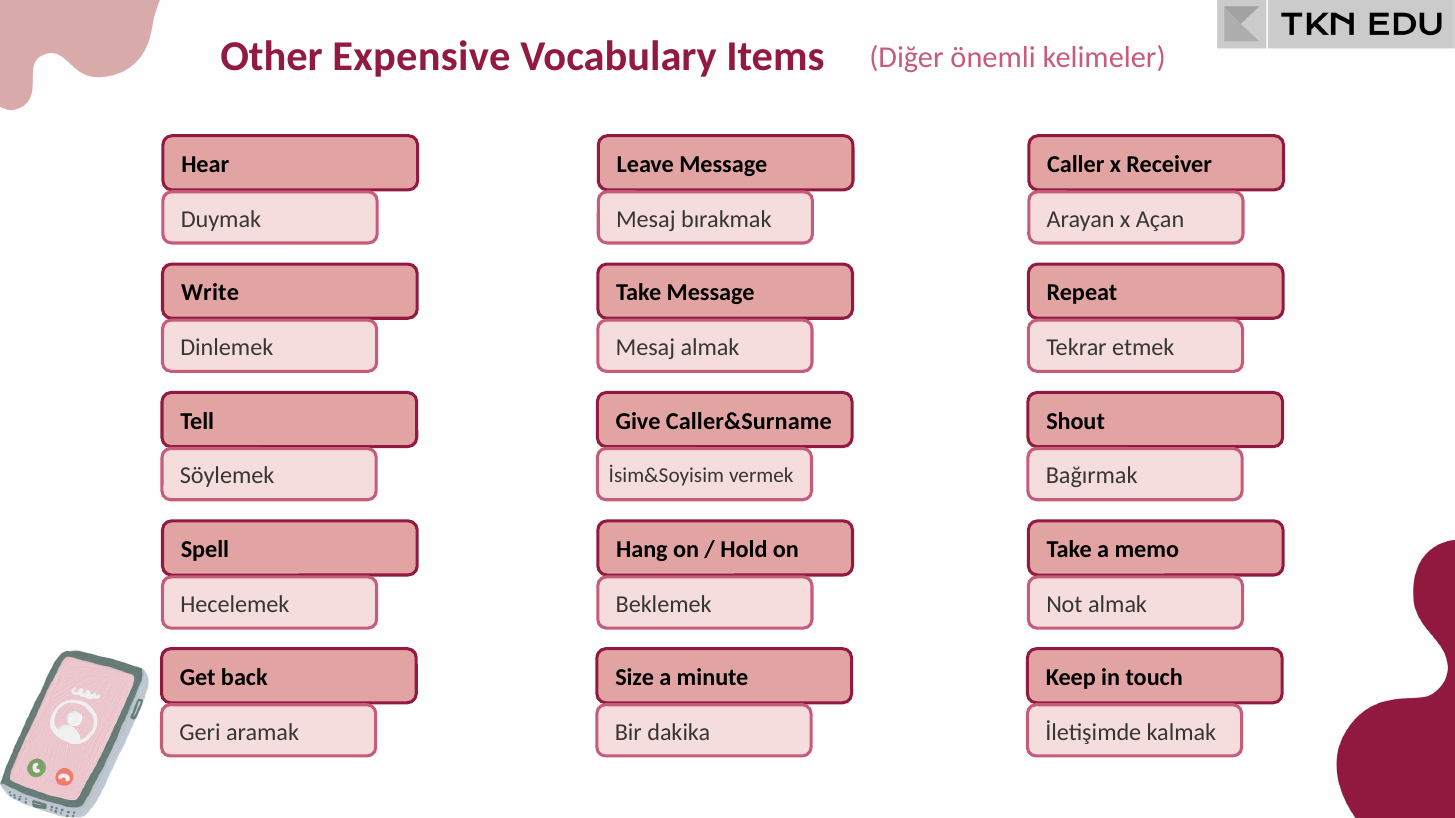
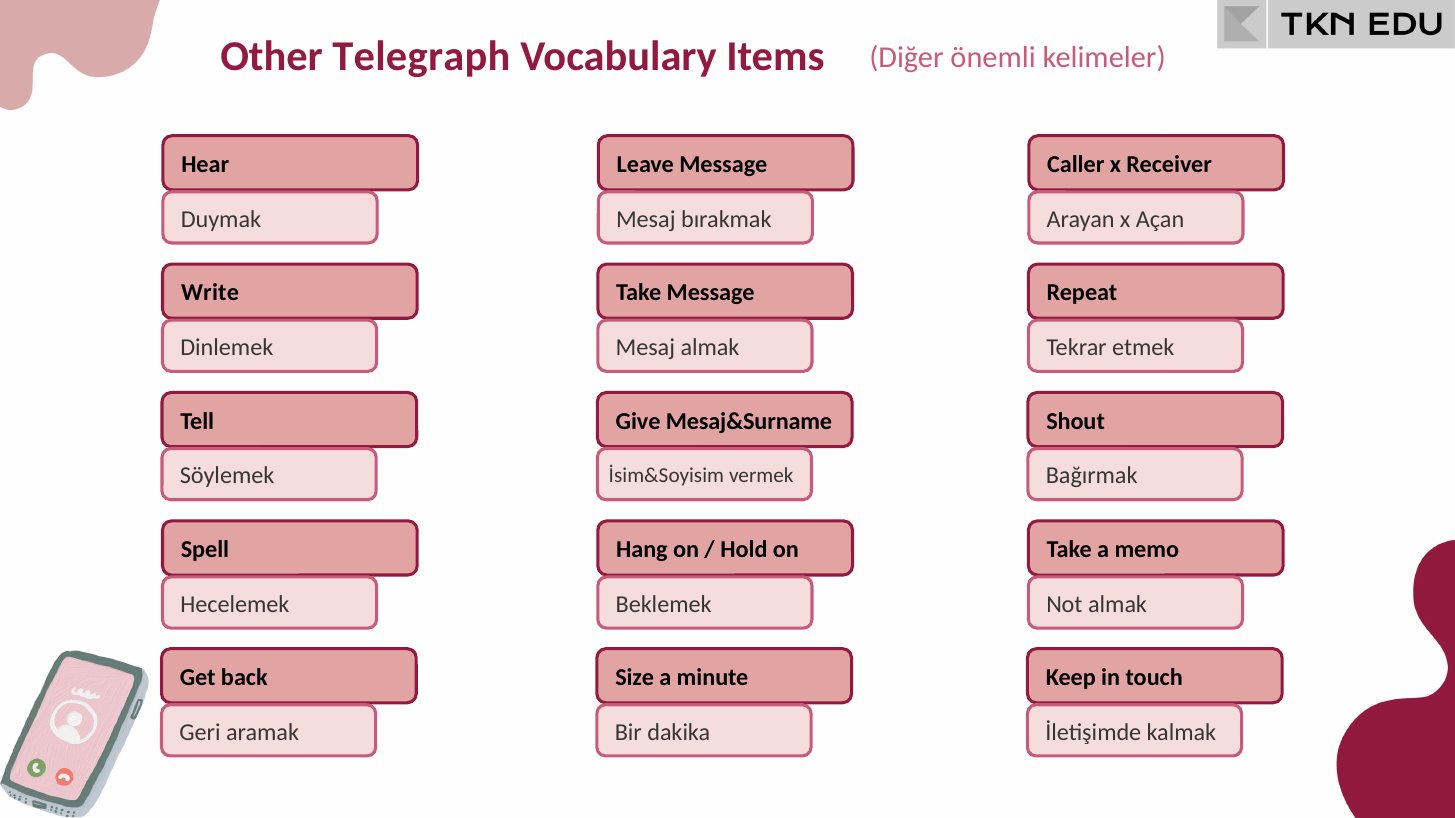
Expensive: Expensive -> Telegraph
Caller&Surname: Caller&Surname -> Mesaj&Surname
